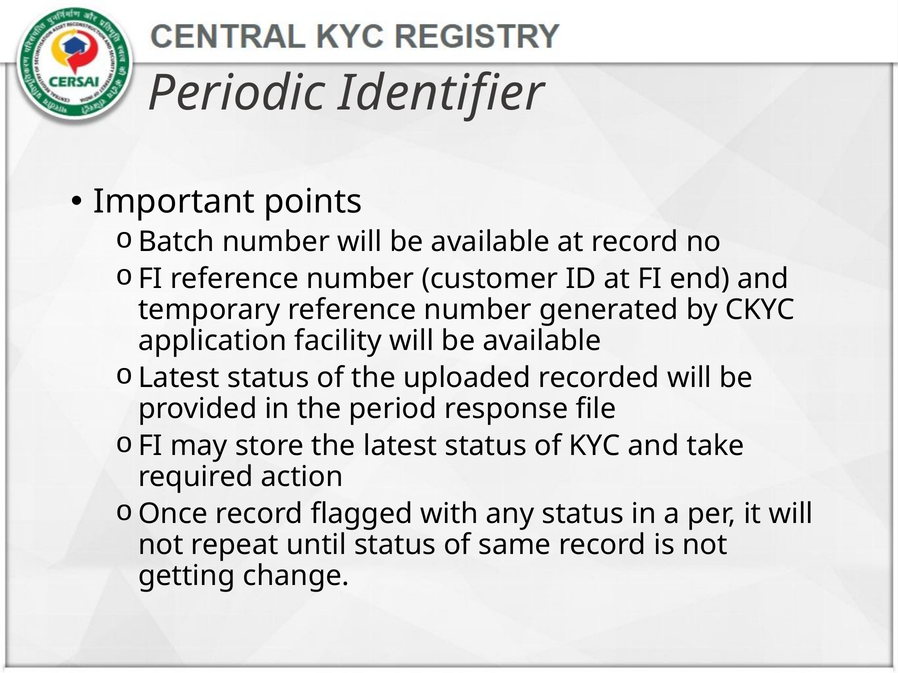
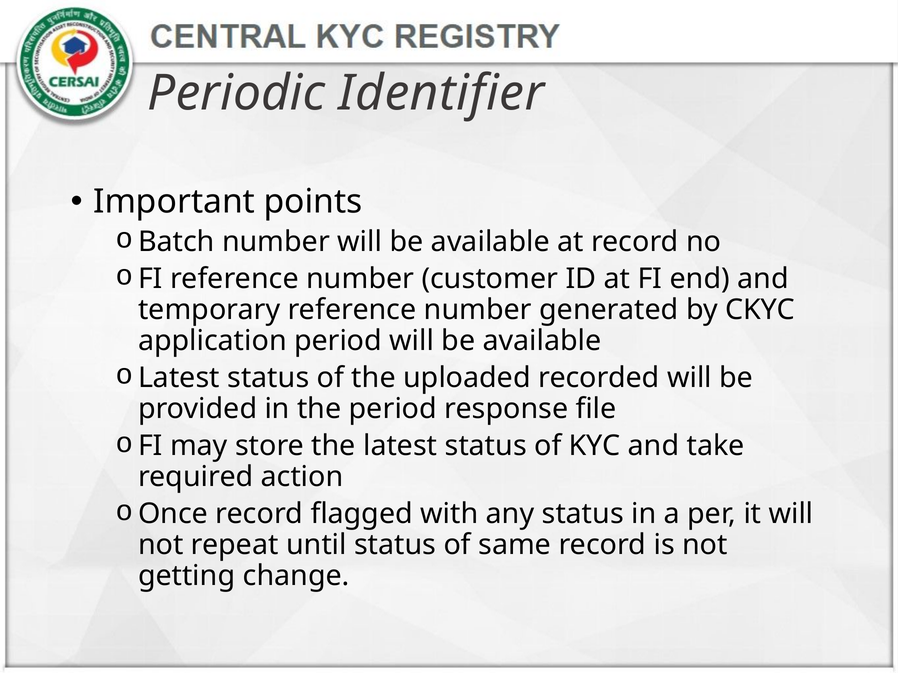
application facility: facility -> period
